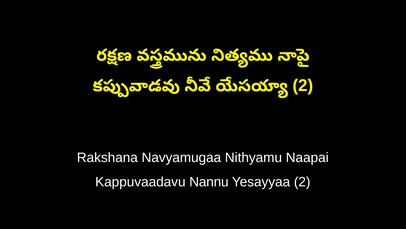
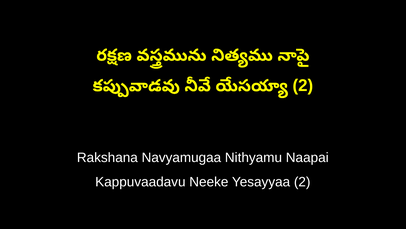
Nannu: Nannu -> Neeke
